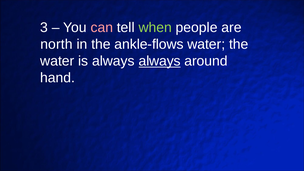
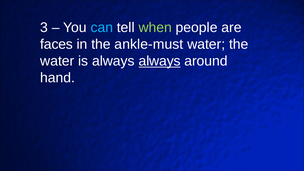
can colour: pink -> light blue
north: north -> faces
ankle-flows: ankle-flows -> ankle-must
